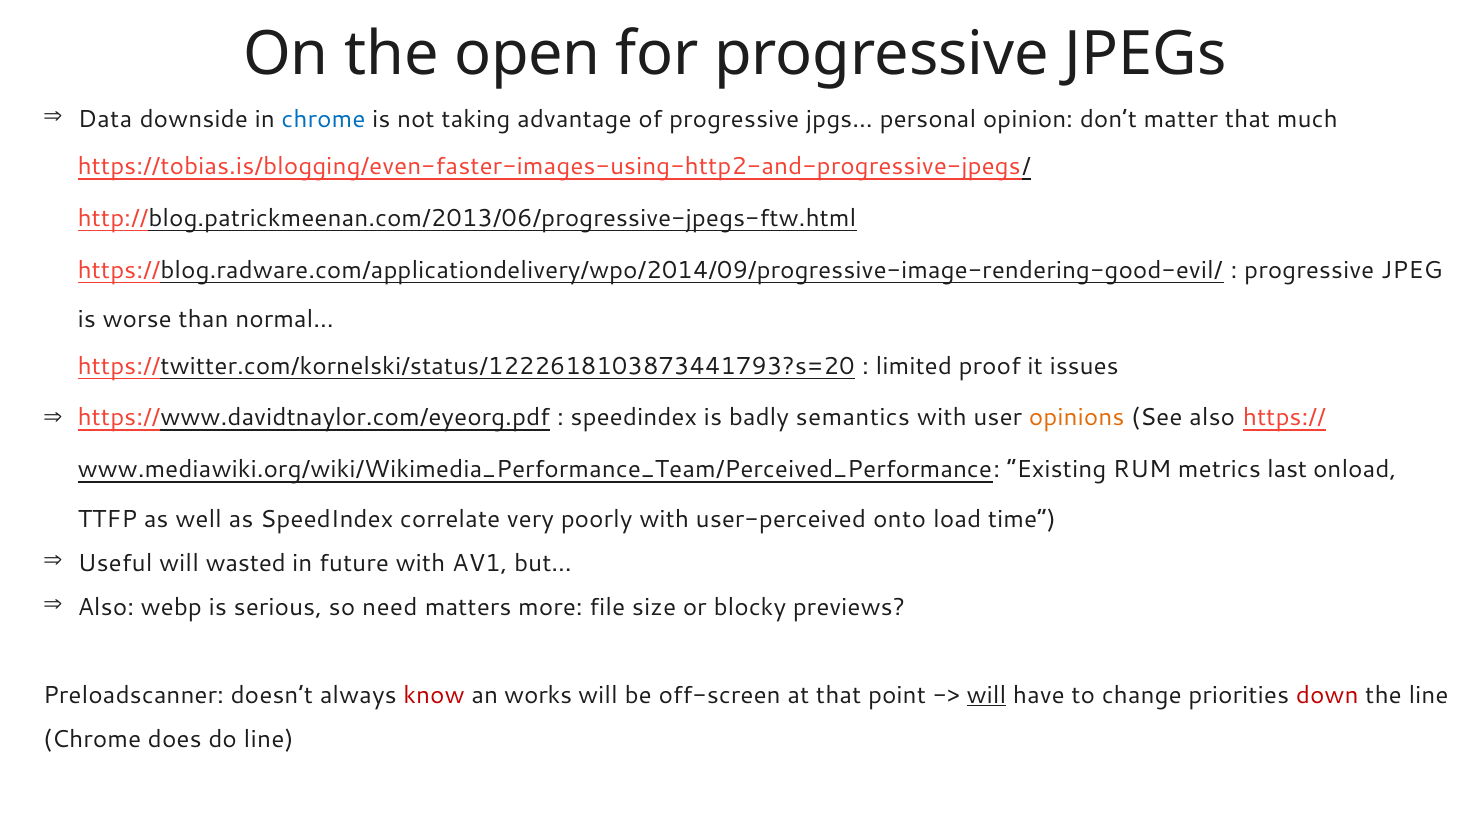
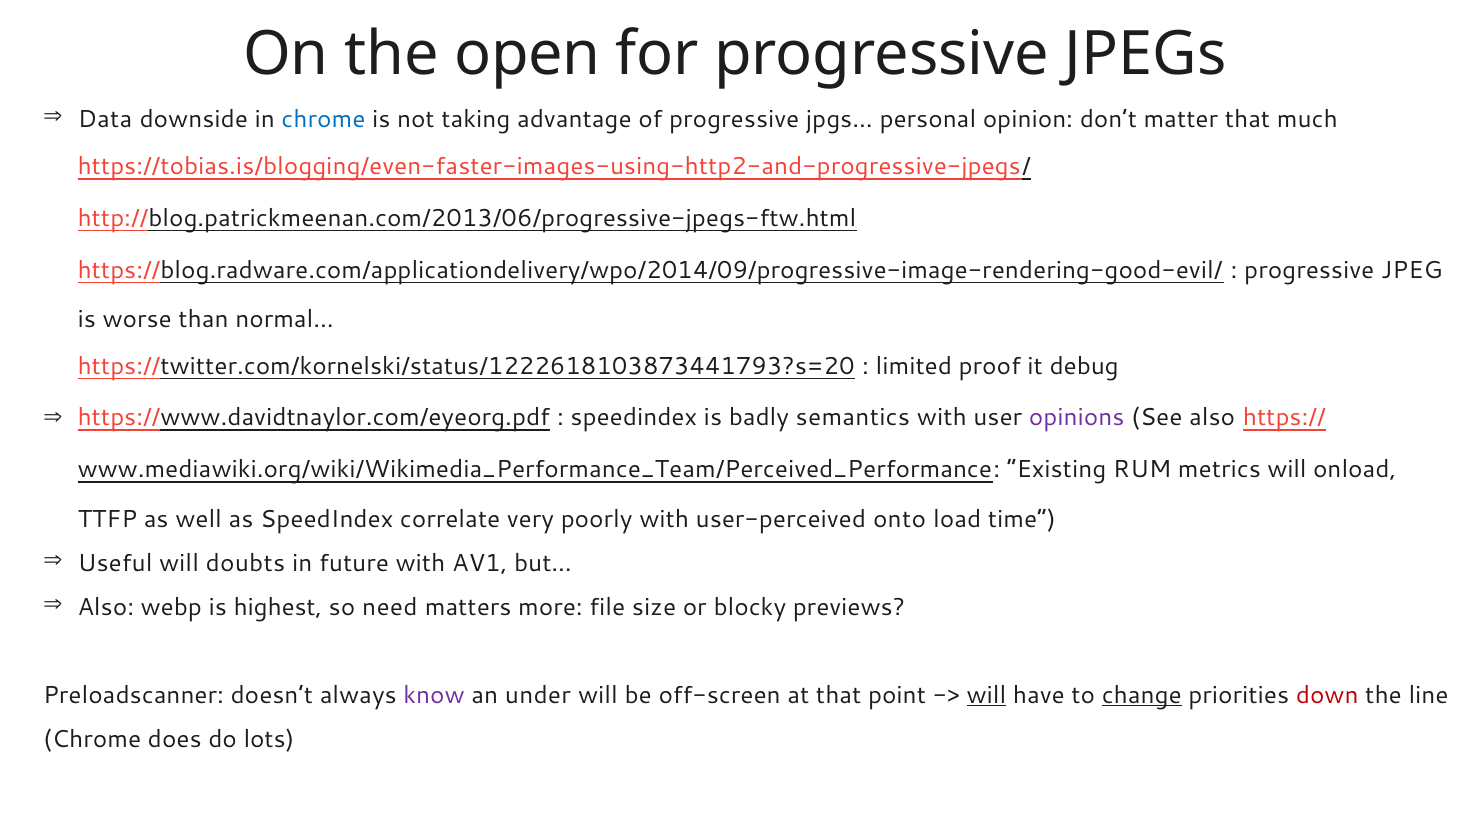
issues: issues -> debug
opinions colour: orange -> purple
metrics last: last -> will
wasted: wasted -> doubts
serious: serious -> highest
know colour: red -> purple
works: works -> under
change underline: none -> present
do line: line -> lots
